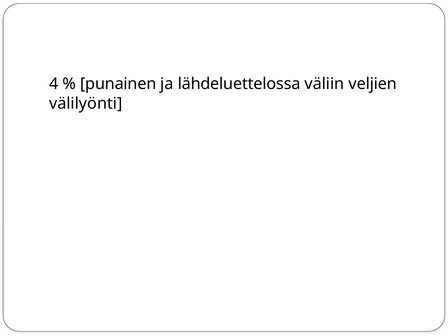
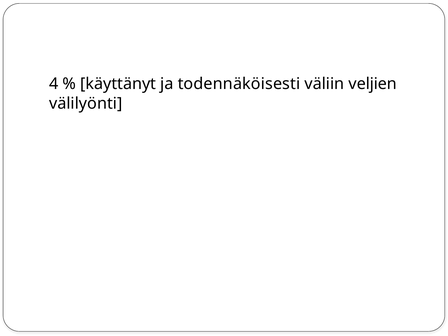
punainen: punainen -> käyttänyt
lähdeluettelossa: lähdeluettelossa -> todennäköisesti
